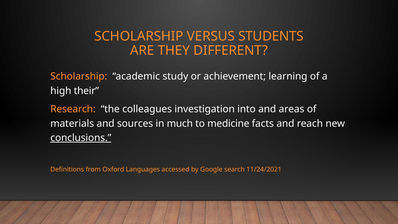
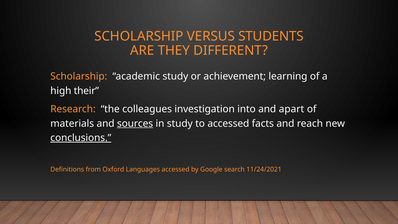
areas: areas -> apart
sources underline: none -> present
in much: much -> study
to medicine: medicine -> accessed
